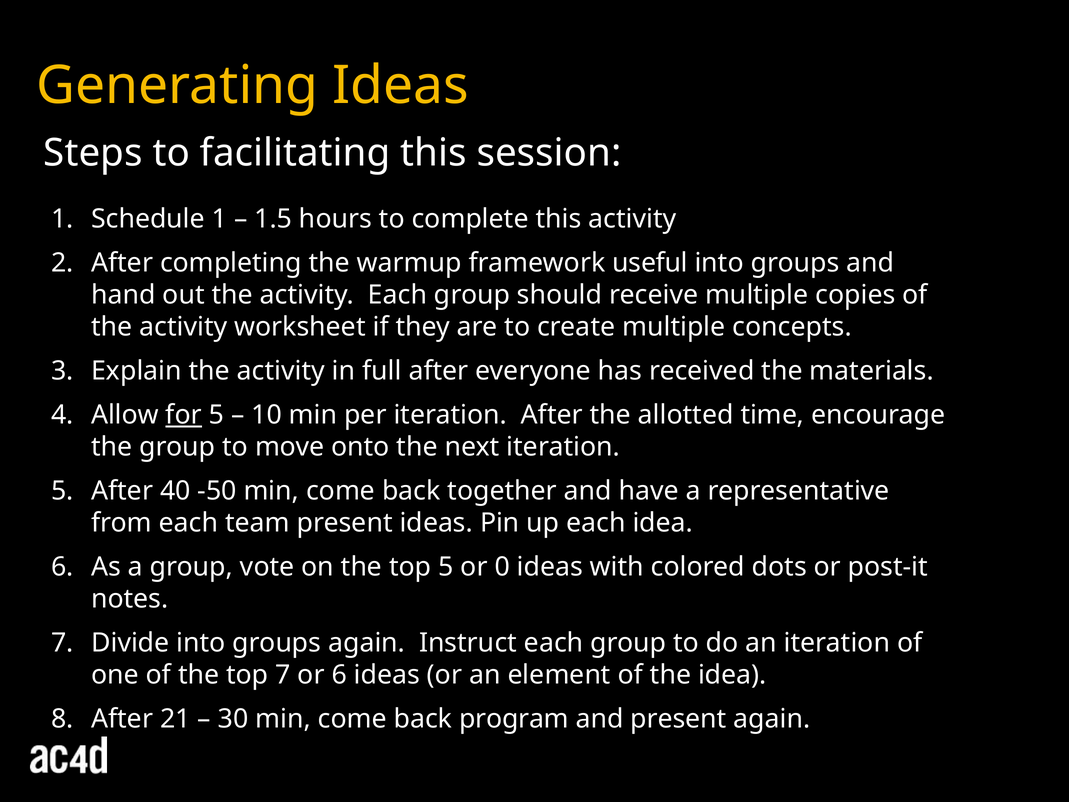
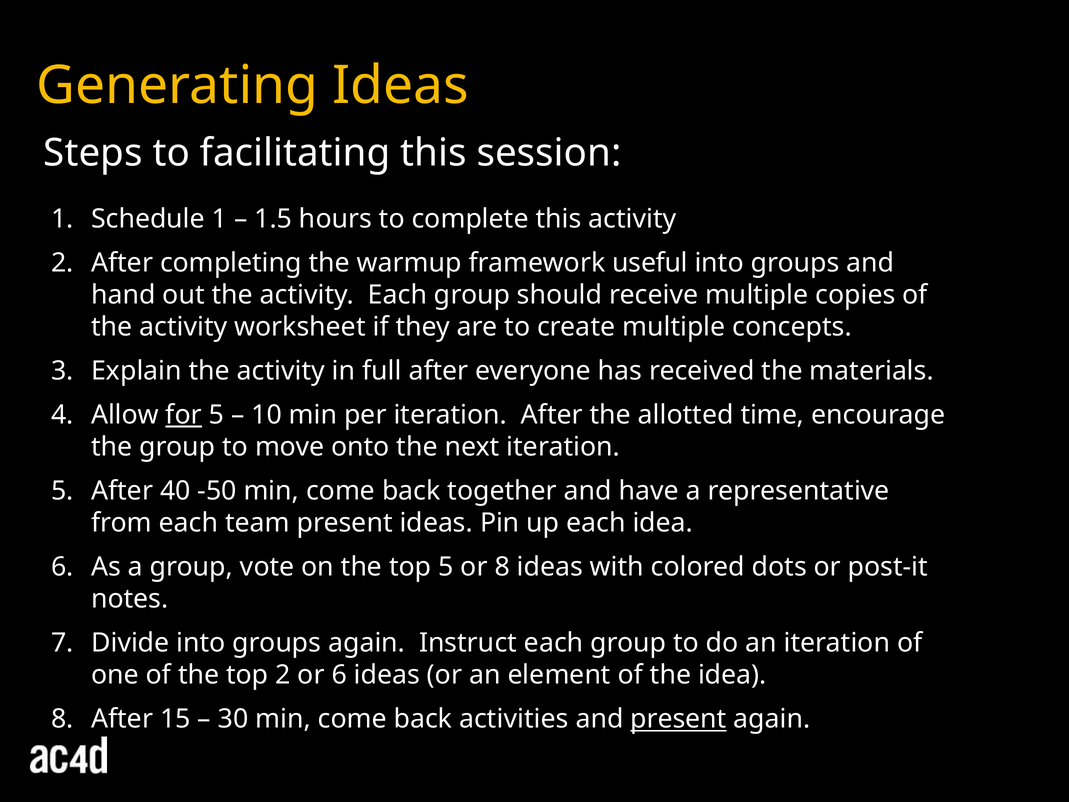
or 0: 0 -> 8
top 7: 7 -> 2
21: 21 -> 15
program: program -> activities
present at (678, 719) underline: none -> present
